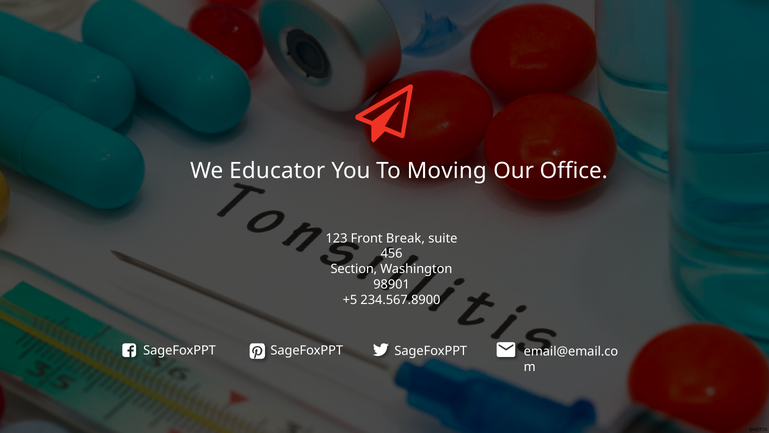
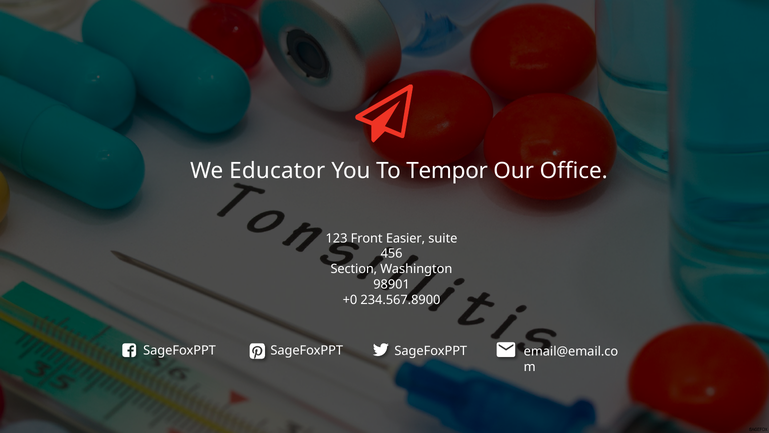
Moving: Moving -> Tempor
Break: Break -> Easier
+5: +5 -> +0
